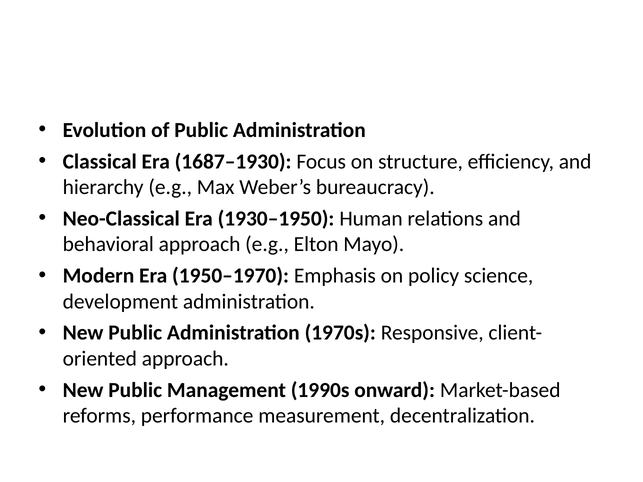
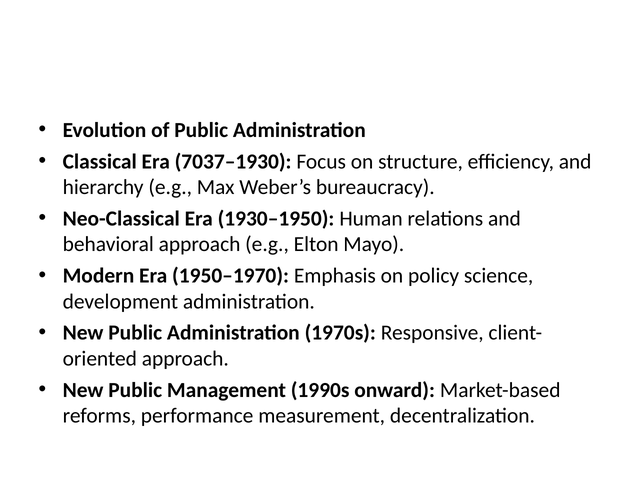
1687–1930: 1687–1930 -> 7037–1930
